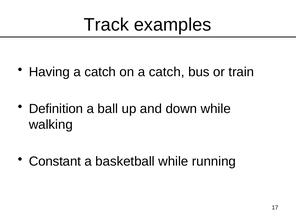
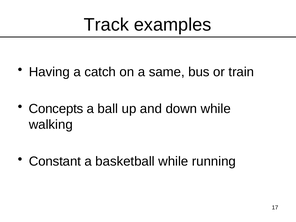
on a catch: catch -> same
Definition: Definition -> Concepts
